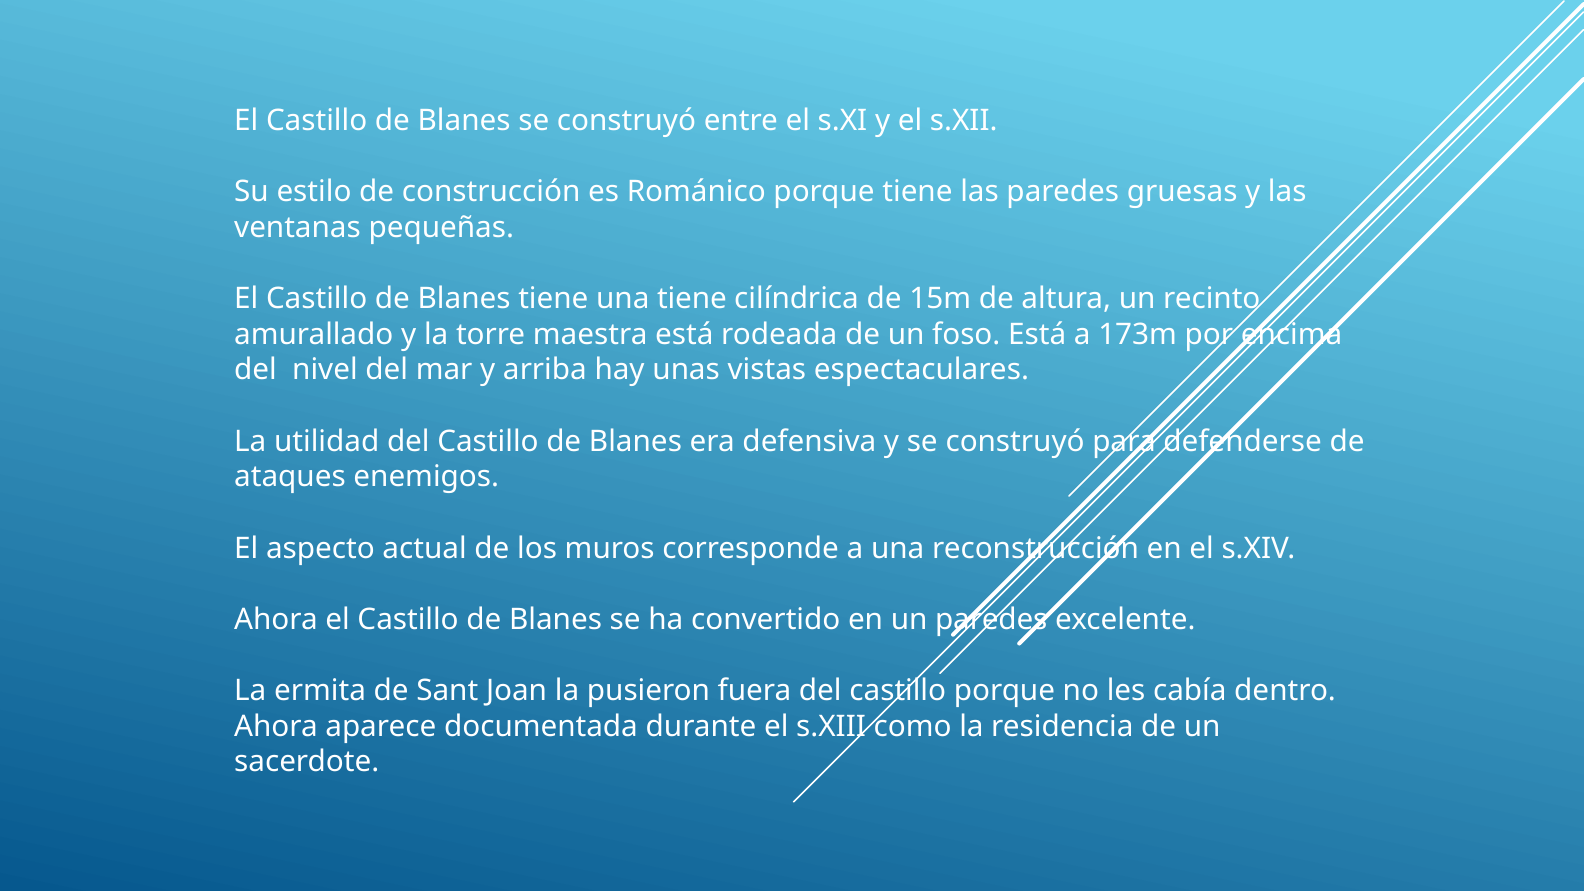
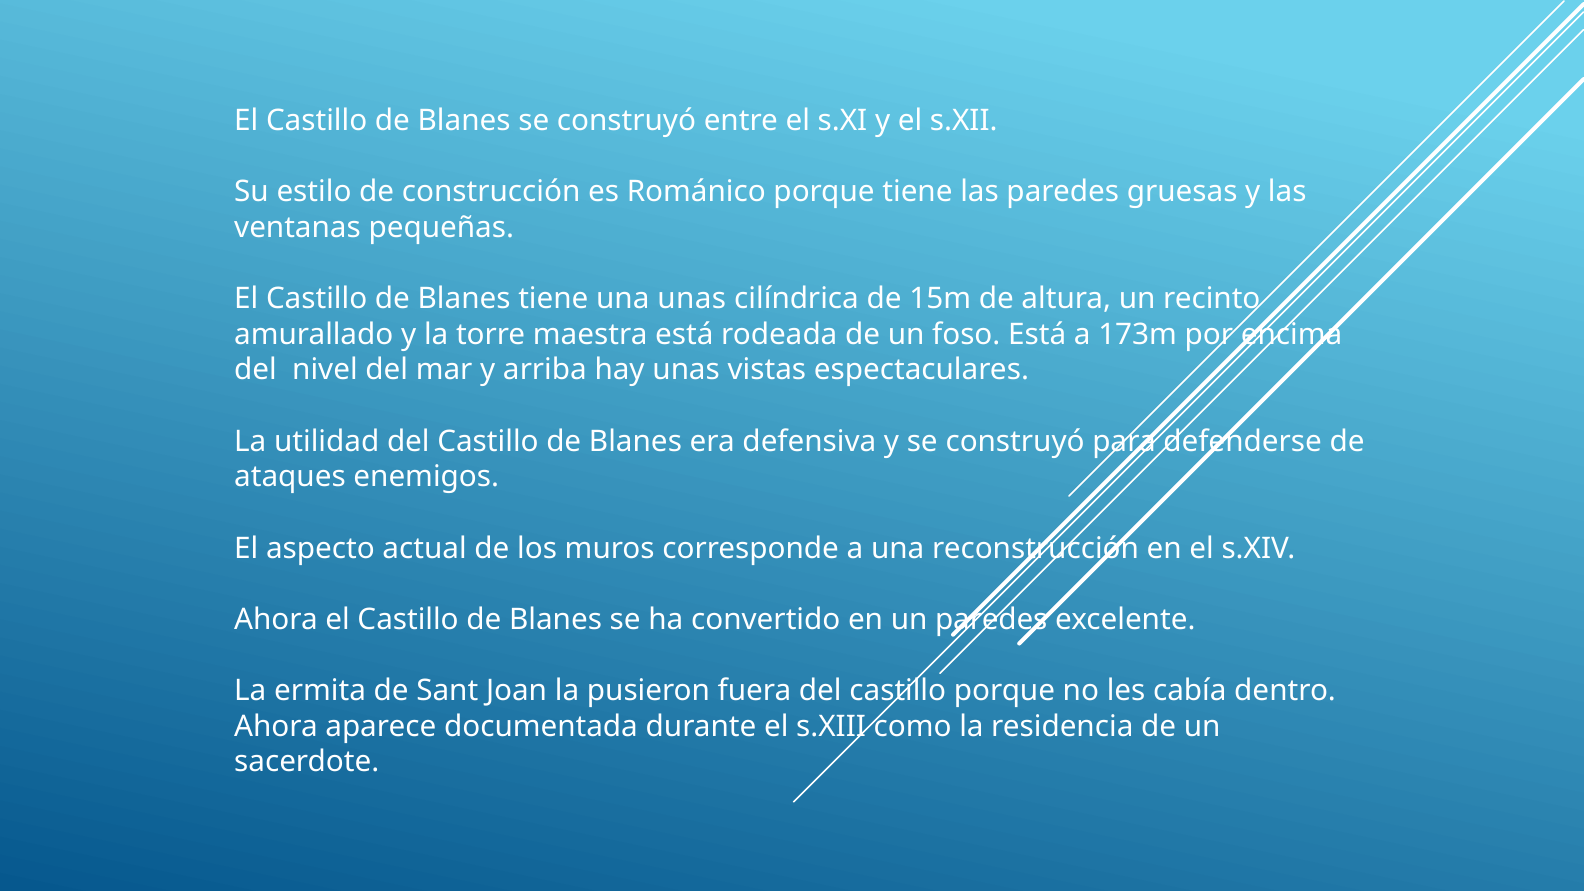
una tiene: tiene -> unas
